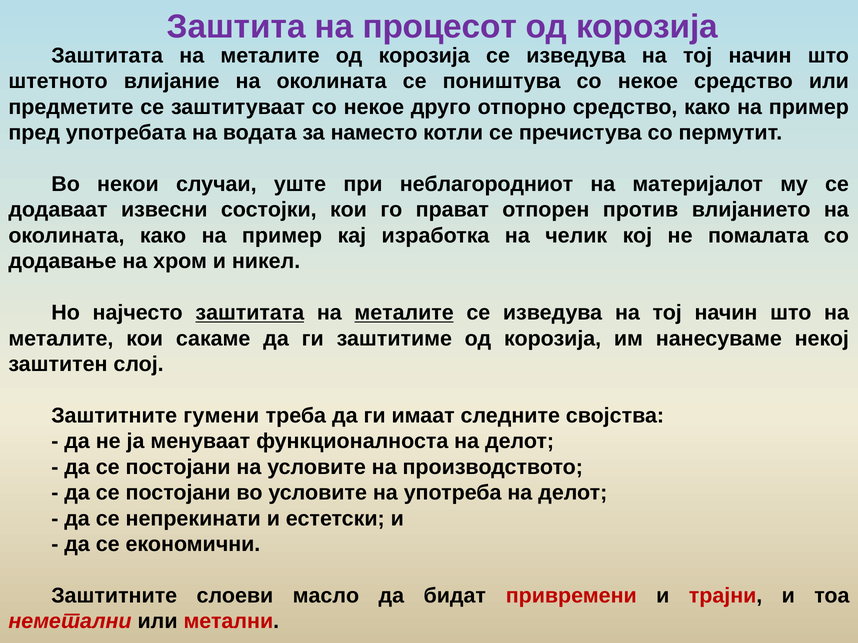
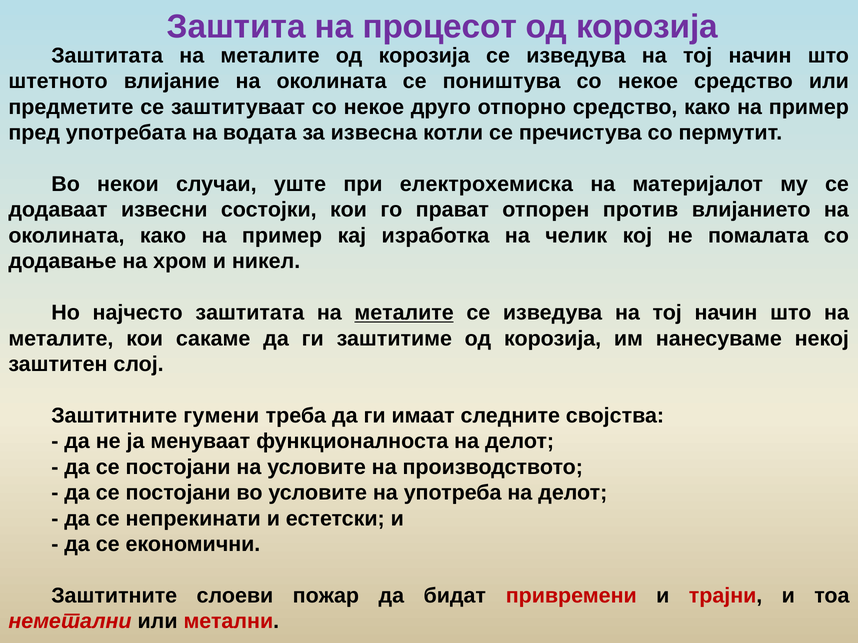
наместо: наместо -> извесна
неблагородниот: неблагородниот -> електрохемиска
заштитата at (250, 313) underline: present -> none
масло: масло -> пожар
